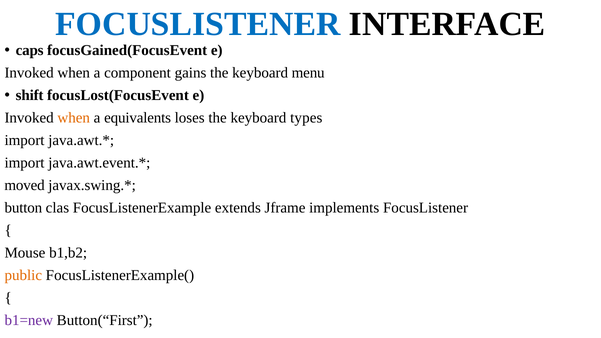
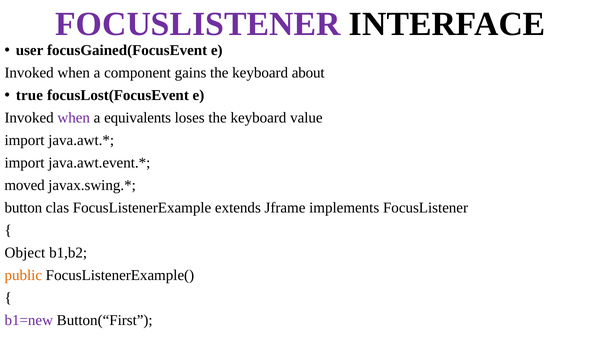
FOCUSLISTENER at (198, 24) colour: blue -> purple
caps: caps -> user
menu: menu -> about
shift: shift -> true
when at (74, 118) colour: orange -> purple
types: types -> value
Mouse: Mouse -> Object
